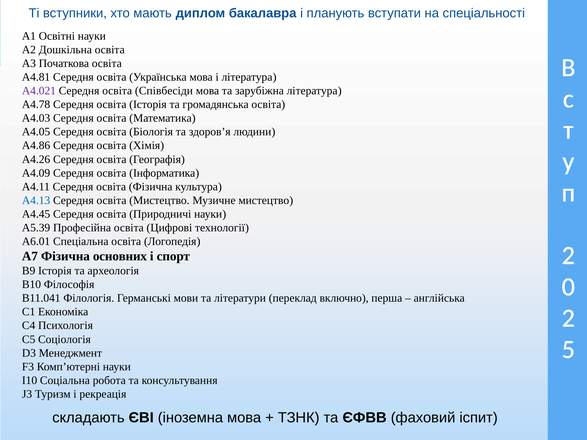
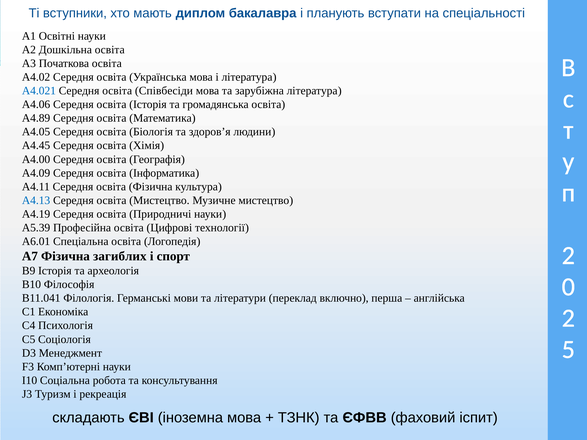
А4.81: А4.81 -> А4.02
А4.021 colour: purple -> blue
А4.78: А4.78 -> А4.06
А4.03: А4.03 -> А4.89
А4.86: А4.86 -> А4.45
А4.26: А4.26 -> А4.00
А4.45: А4.45 -> А4.19
основних: основних -> загиблих
